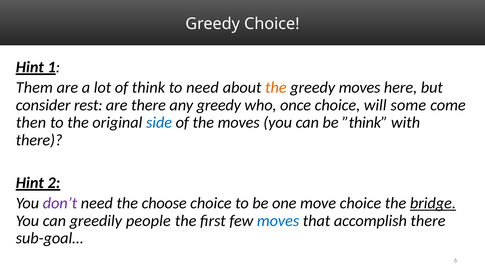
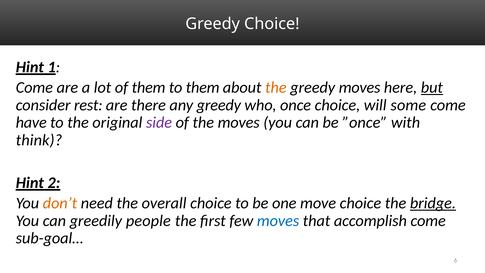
Them at (34, 88): Them -> Come
of think: think -> them
to need: need -> them
but underline: none -> present
then: then -> have
side colour: blue -> purple
”think: ”think -> ”once
there at (39, 140): there -> think
don’t colour: purple -> orange
choose: choose -> overall
accomplish there: there -> come
